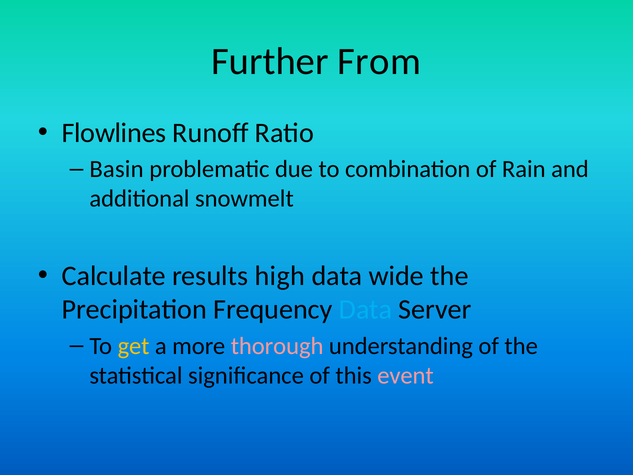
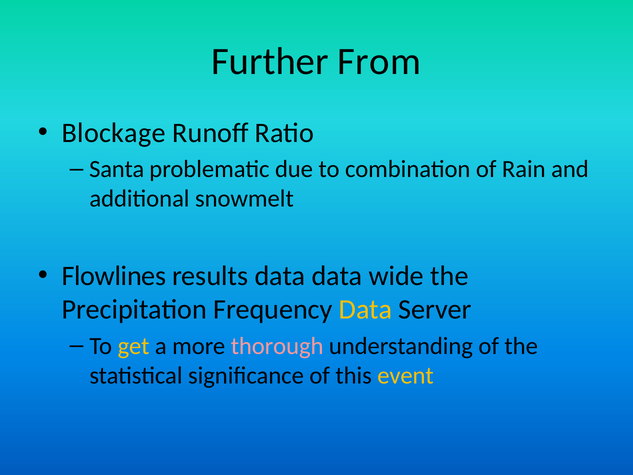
Flowlines: Flowlines -> Blockage
Basin: Basin -> Santa
Calculate: Calculate -> Flowlines
results high: high -> data
Data at (365, 309) colour: light blue -> yellow
event colour: pink -> yellow
